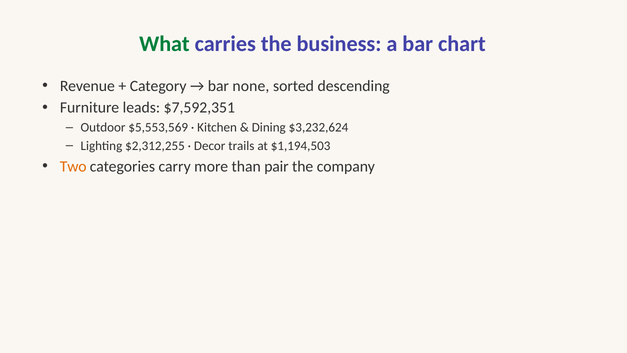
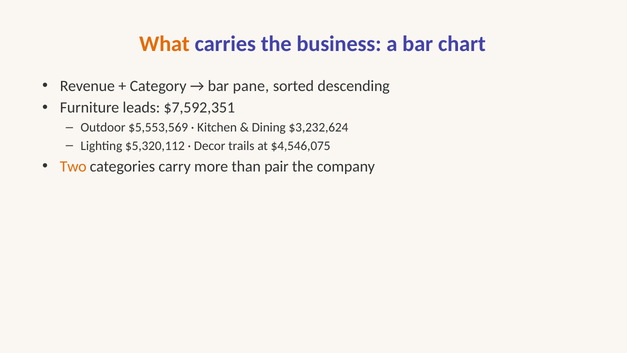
What colour: green -> orange
none: none -> pane
$2,312,255: $2,312,255 -> $5,320,112
$1,194,503: $1,194,503 -> $4,546,075
